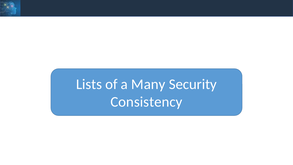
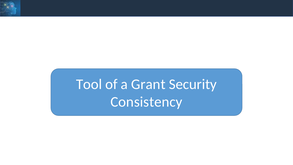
Lists: Lists -> Tool
Many: Many -> Grant
